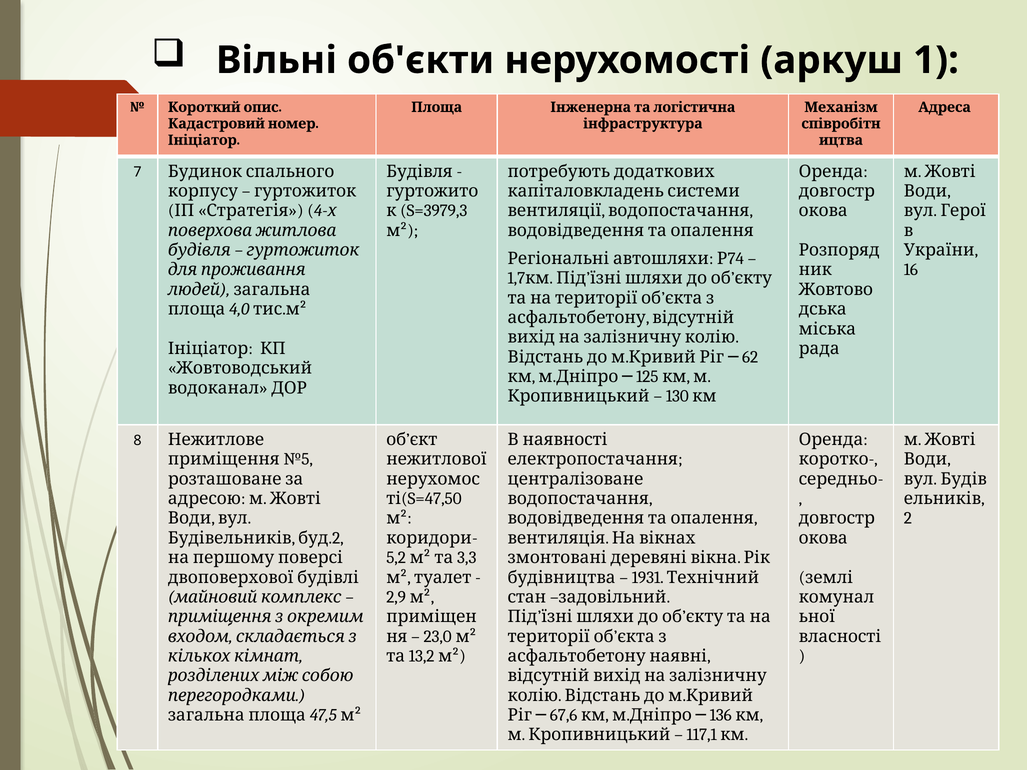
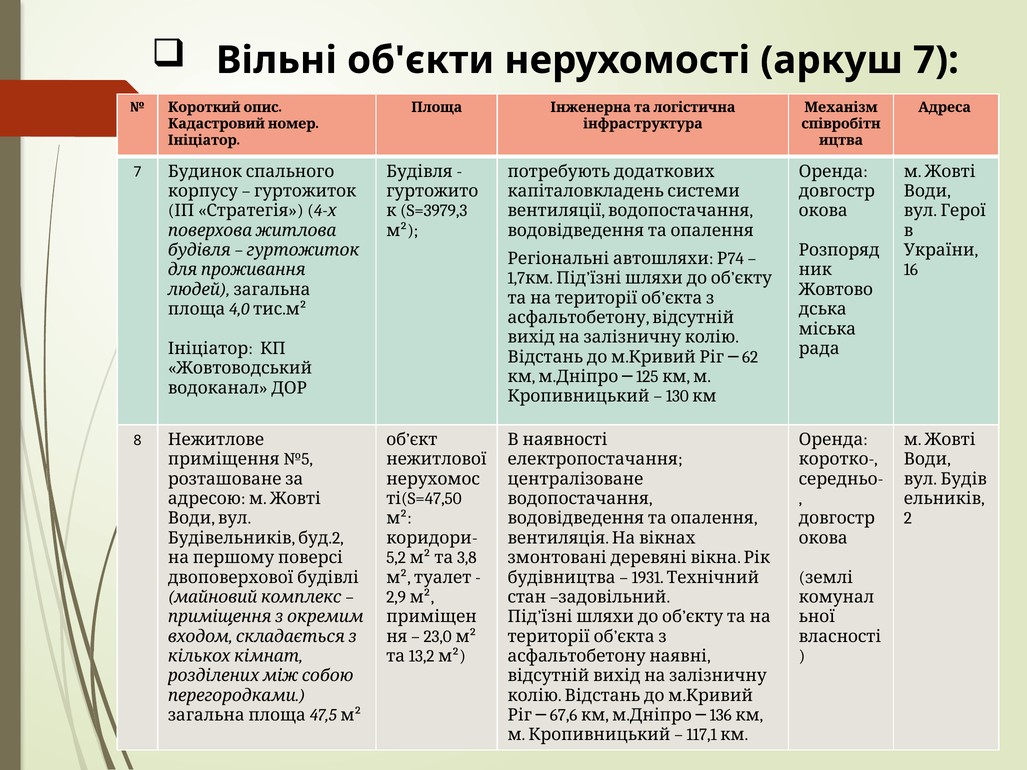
аркуш 1: 1 -> 7
3,3: 3,3 -> 3,8
